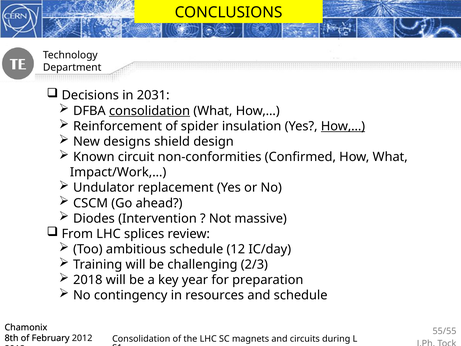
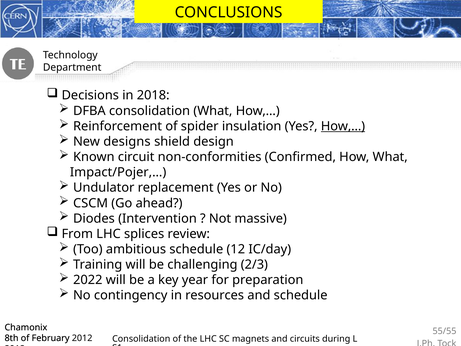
2031: 2031 -> 2018
consolidation at (150, 111) underline: present -> none
Impact/Work,…: Impact/Work,… -> Impact/Pojer,…
2018: 2018 -> 2022
